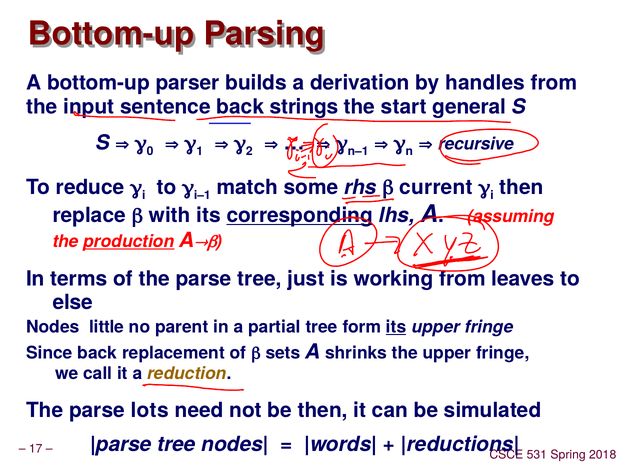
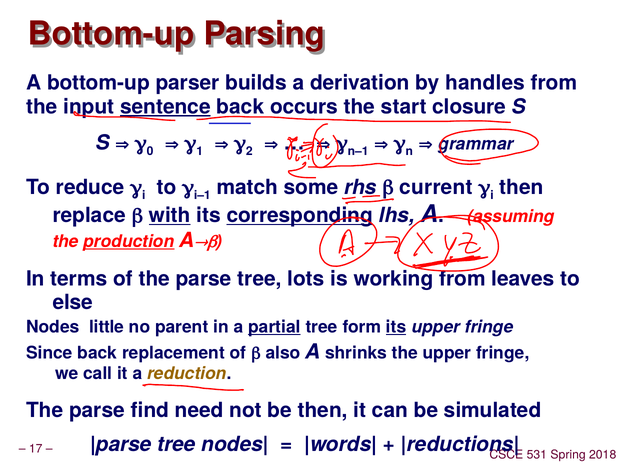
sentence underline: none -> present
strings: strings -> occurs
general: general -> closure
recursive: recursive -> grammar
with underline: none -> present
just: just -> lots
partial underline: none -> present
sets: sets -> also
lots: lots -> find
